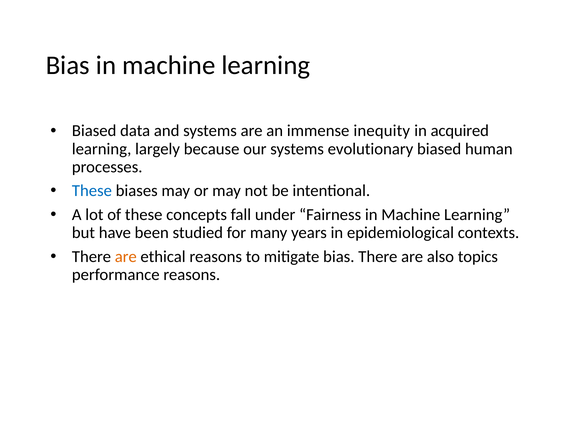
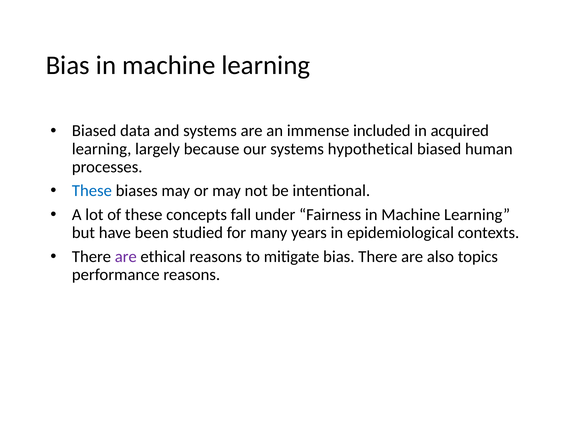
inequity: inequity -> included
evolutionary: evolutionary -> hypothetical
are at (126, 256) colour: orange -> purple
